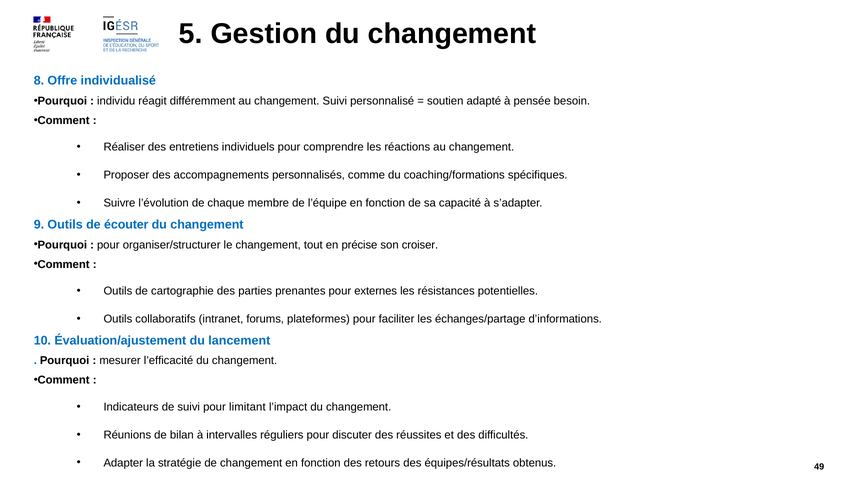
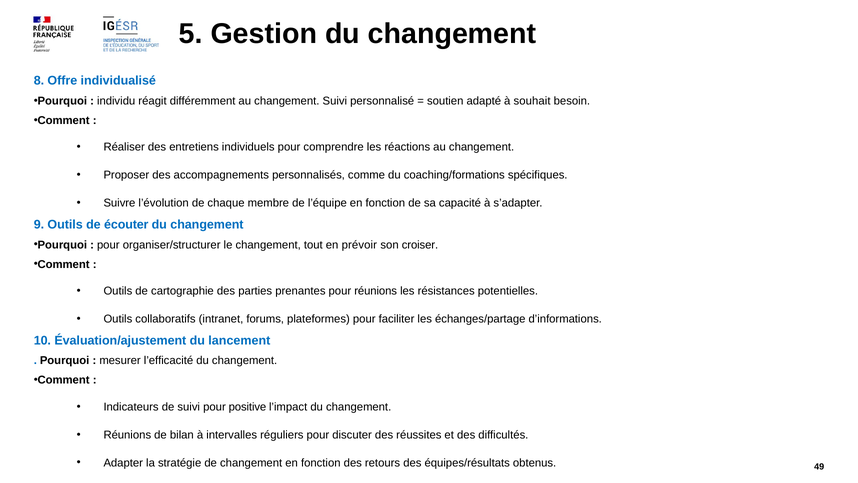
pensée: pensée -> souhait
précise: précise -> prévoir
pour externes: externes -> réunions
limitant: limitant -> positive
